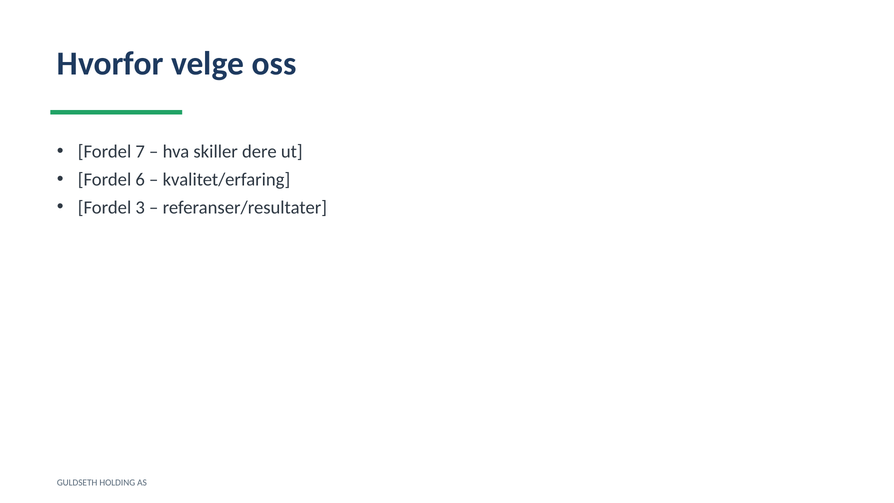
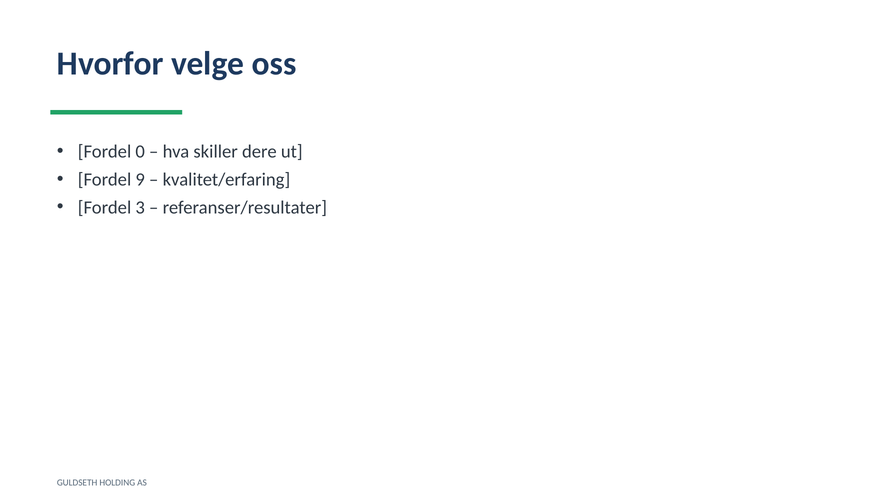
7: 7 -> 0
6: 6 -> 9
